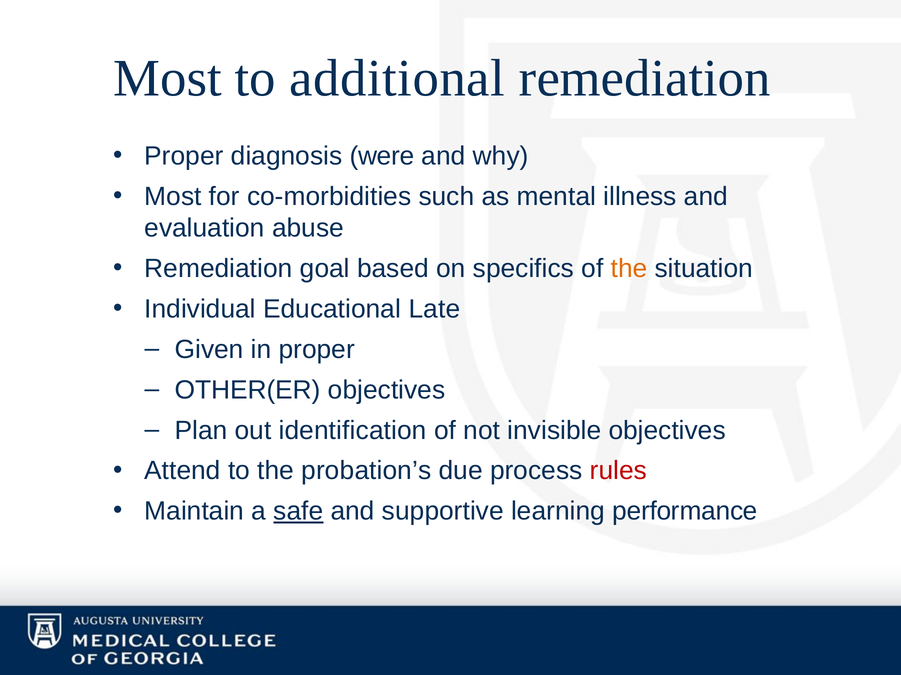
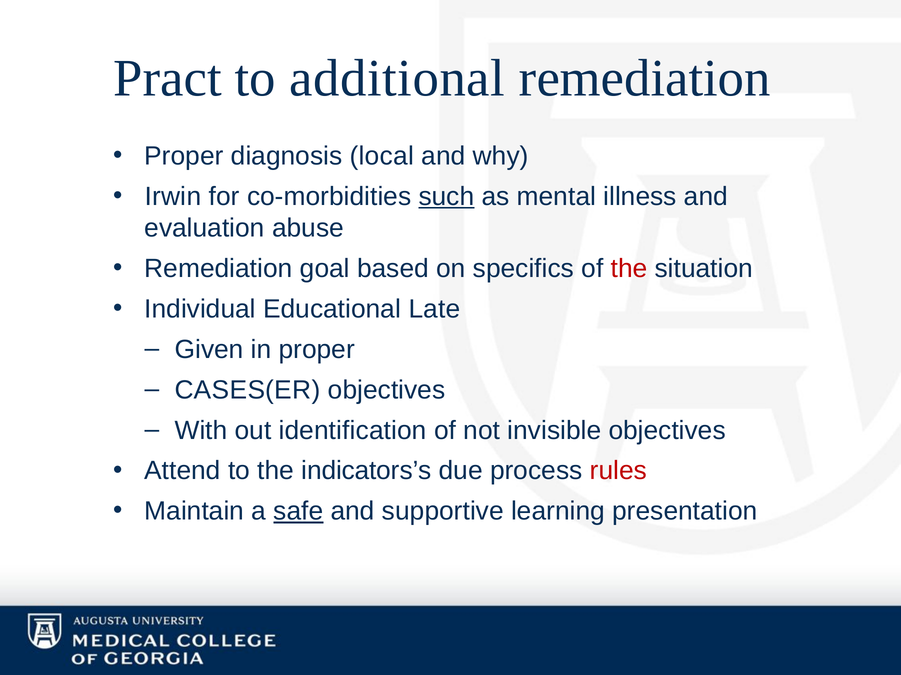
Most at (167, 78): Most -> Pract
were: were -> local
Most at (173, 197): Most -> Irwin
such underline: none -> present
the at (629, 269) colour: orange -> red
OTHER(ER: OTHER(ER -> CASES(ER
Plan: Plan -> With
probation’s: probation’s -> indicators’s
performance: performance -> presentation
